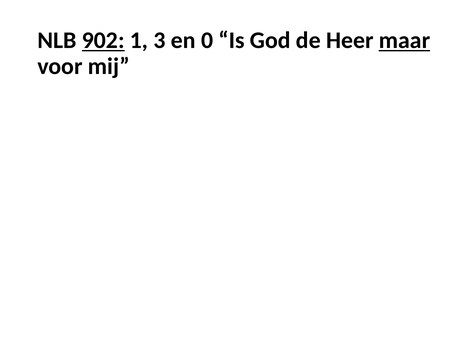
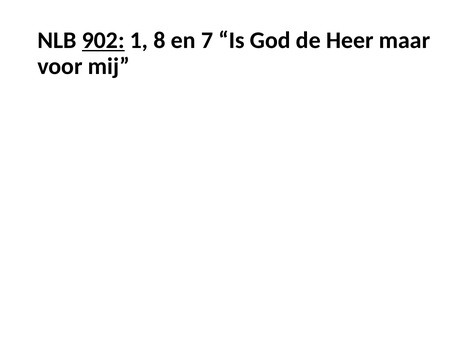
3: 3 -> 8
0: 0 -> 7
maar underline: present -> none
